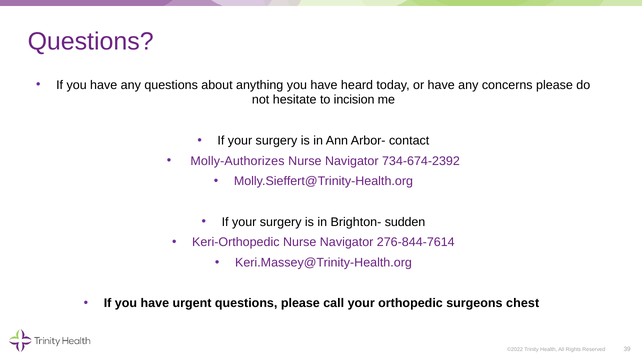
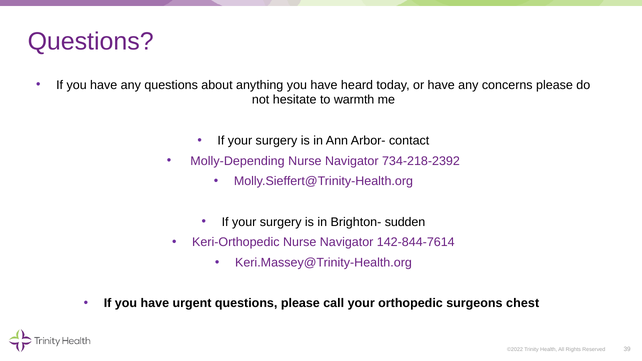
incision: incision -> warmth
Molly-Authorizes: Molly-Authorizes -> Molly-Depending
734-674-2392: 734-674-2392 -> 734-218-2392
276-844-7614: 276-844-7614 -> 142-844-7614
